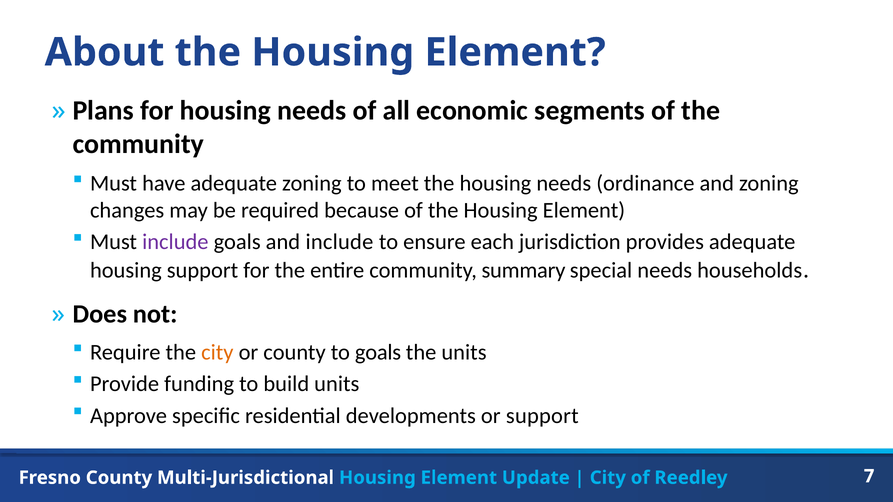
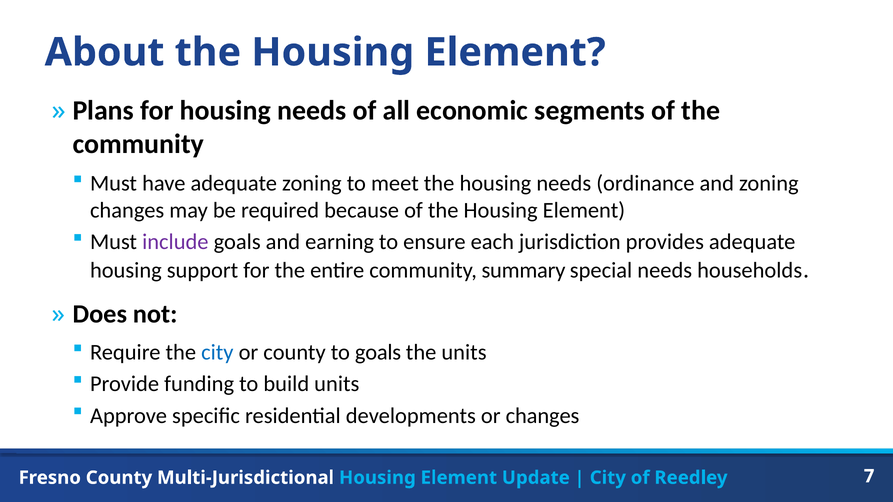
and include: include -> earning
city at (217, 353) colour: orange -> blue
or support: support -> changes
